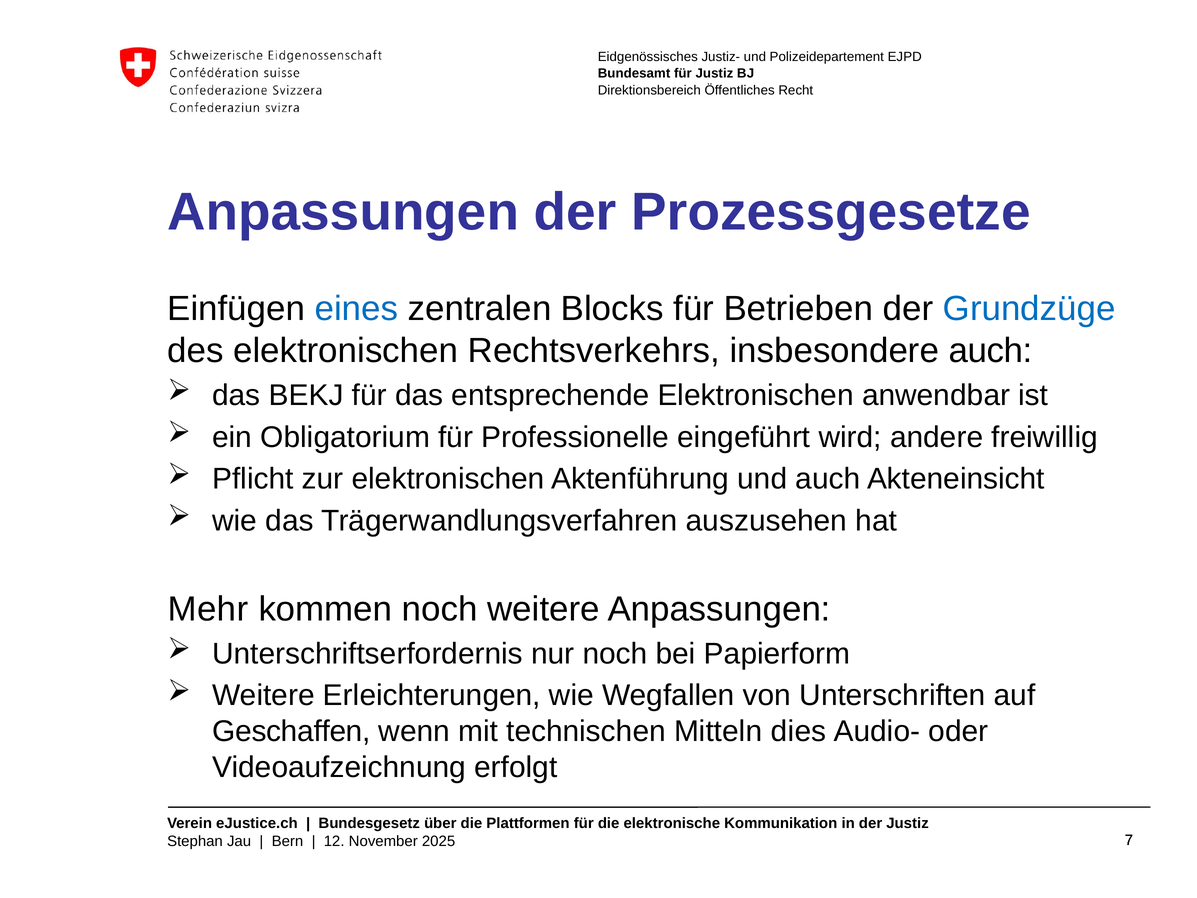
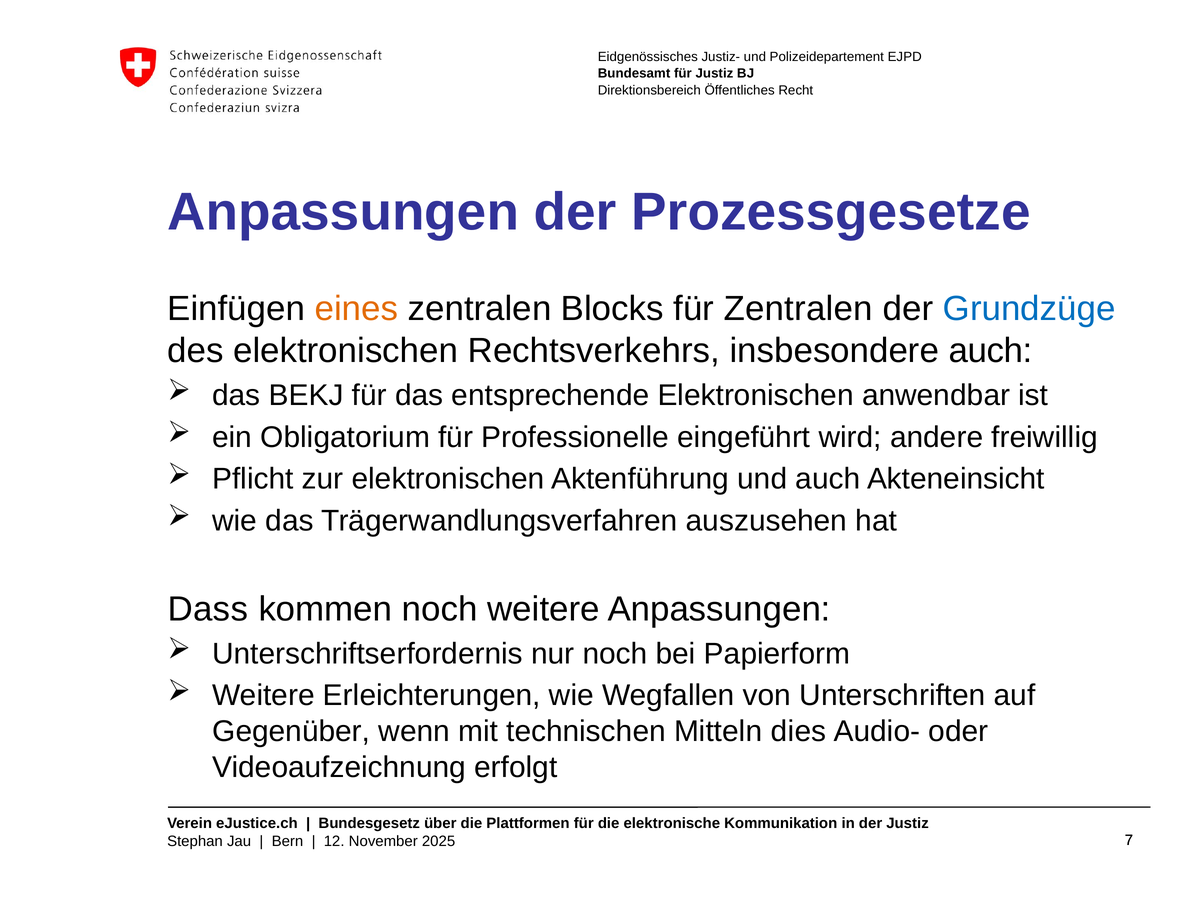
eines colour: blue -> orange
für Betrieben: Betrieben -> Zentralen
Mehr: Mehr -> Dass
Geschaffen: Geschaffen -> Gegenüber
